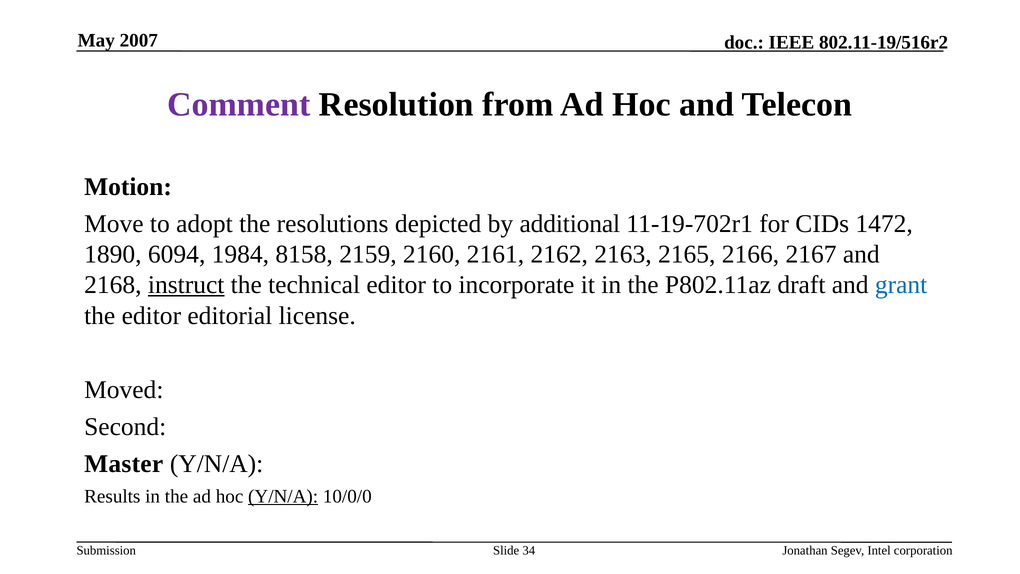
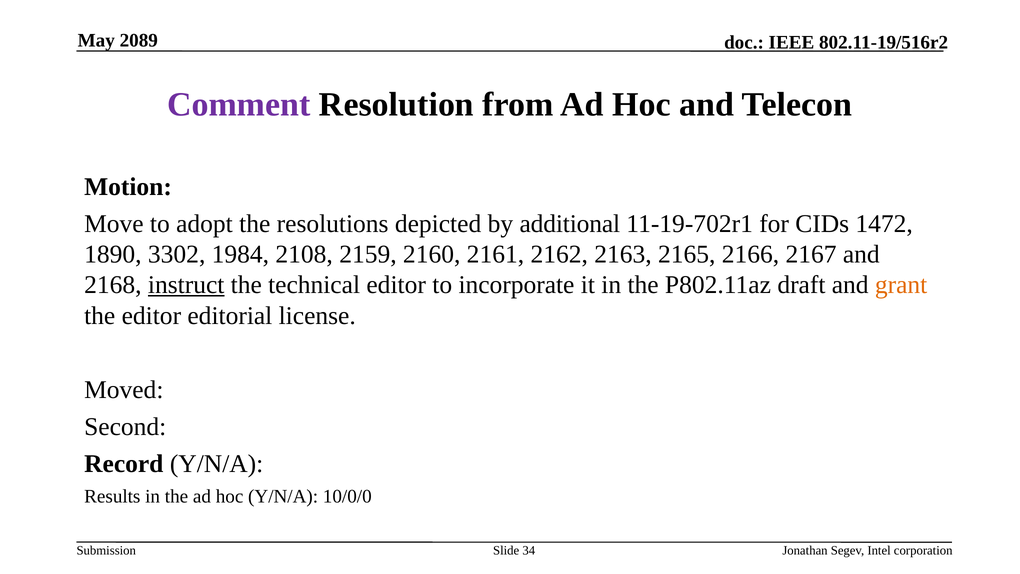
2007: 2007 -> 2089
6094: 6094 -> 3302
8158: 8158 -> 2108
grant colour: blue -> orange
Master: Master -> Record
Y/N/A at (283, 496) underline: present -> none
